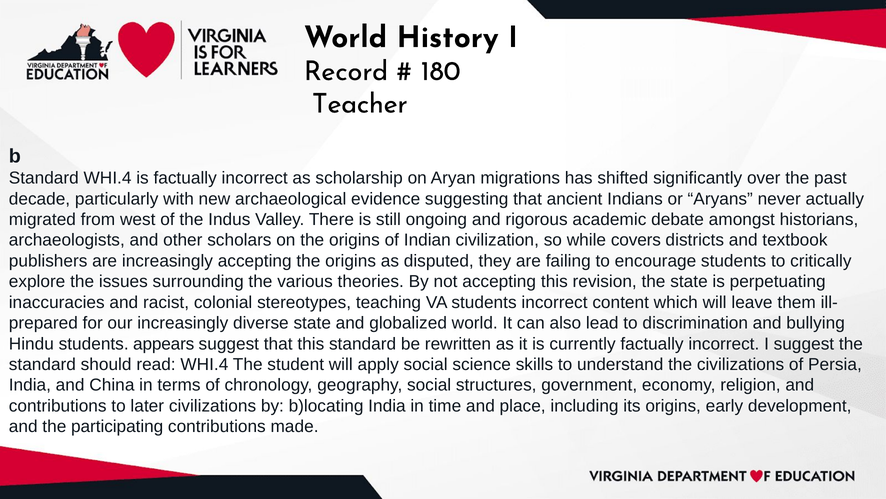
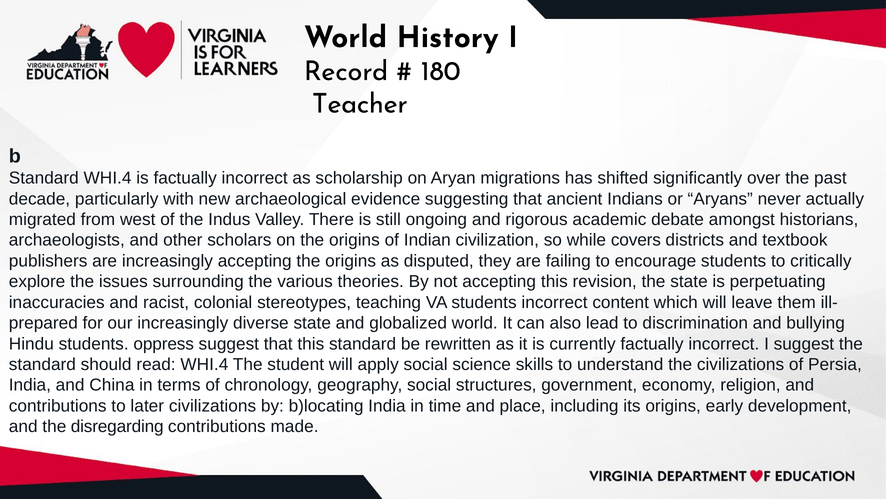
appears: appears -> oppress
participating: participating -> disregarding
